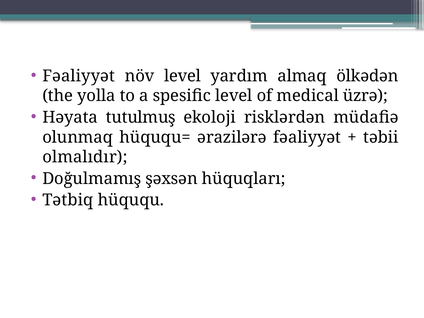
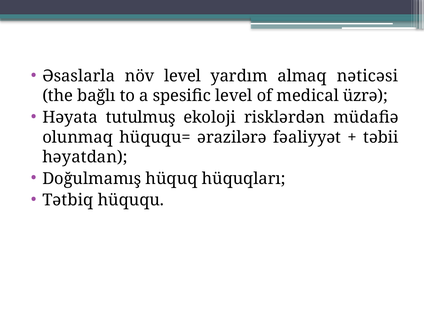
Fəaliyyət at (79, 76): Fəaliyyət -> Əsaslarla
ölkədən: ölkədən -> nəticəsi
yolla: yolla -> bağlı
olmalıdır: olmalıdır -> həyatdan
şəxsən: şəxsən -> hüquq
